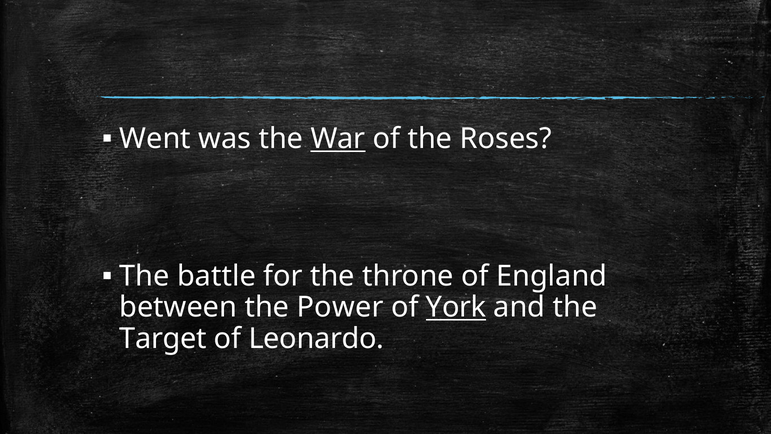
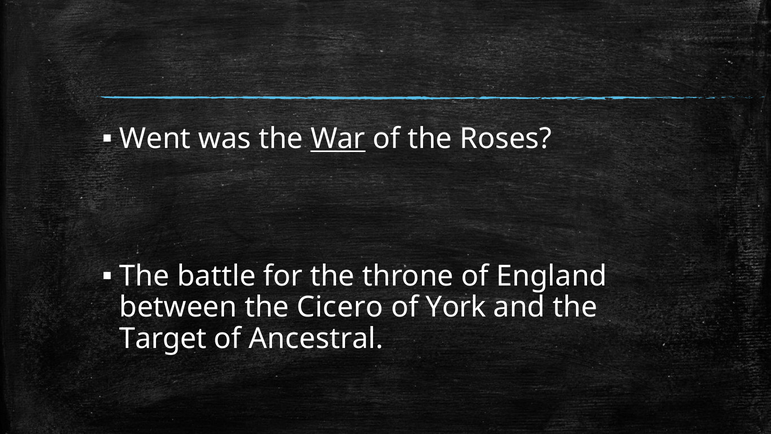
Power: Power -> Cicero
York underline: present -> none
Leonardo: Leonardo -> Ancestral
